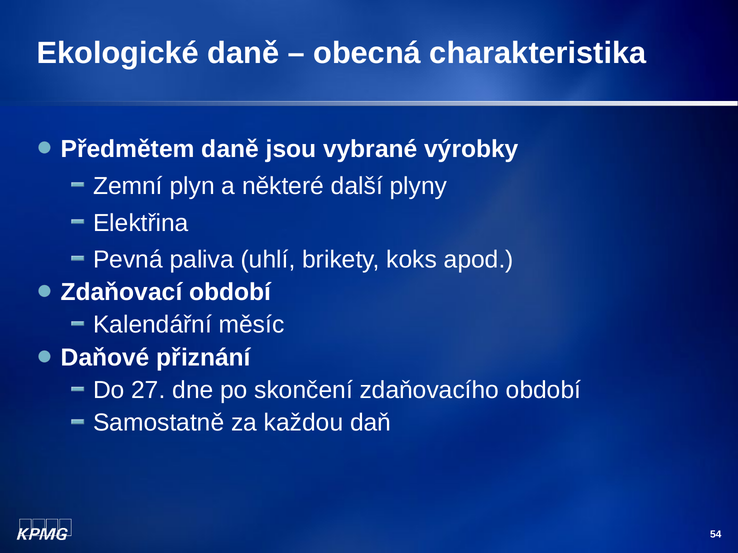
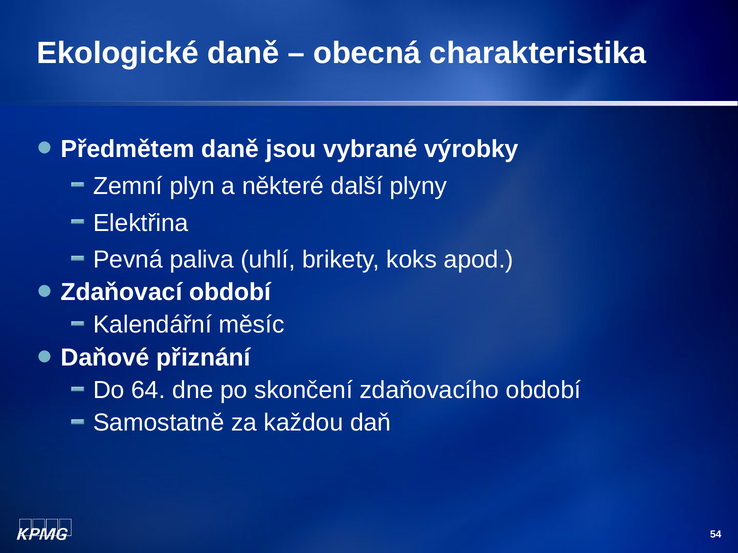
27: 27 -> 64
